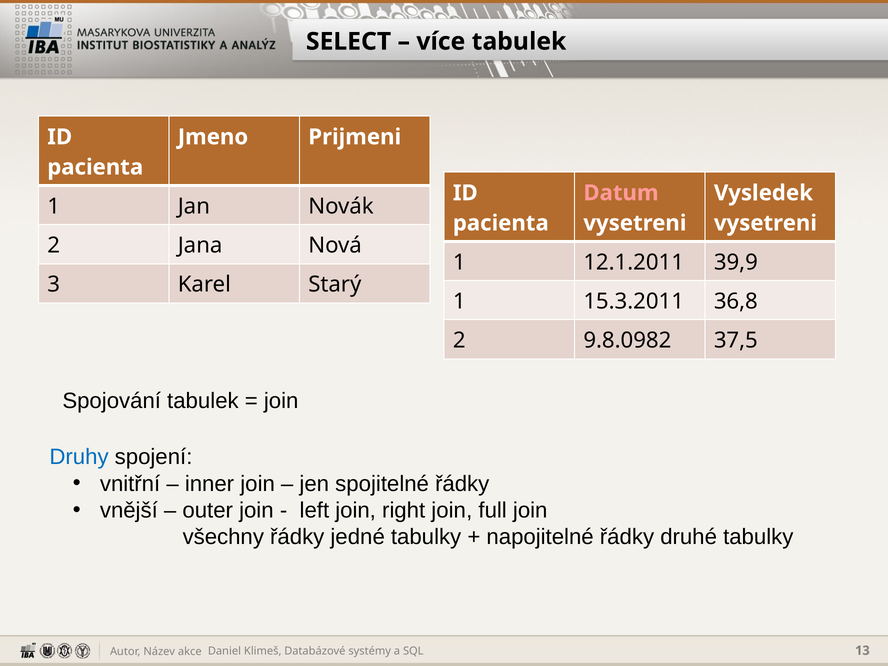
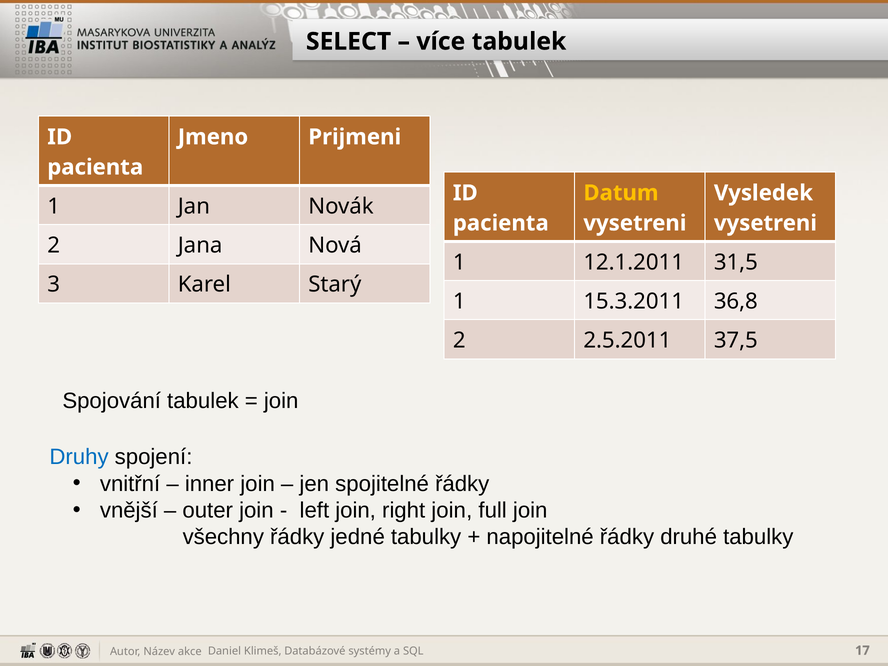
Datum colour: pink -> yellow
39,9: 39,9 -> 31,5
9.8.0982: 9.8.0982 -> 2.5.2011
13: 13 -> 17
